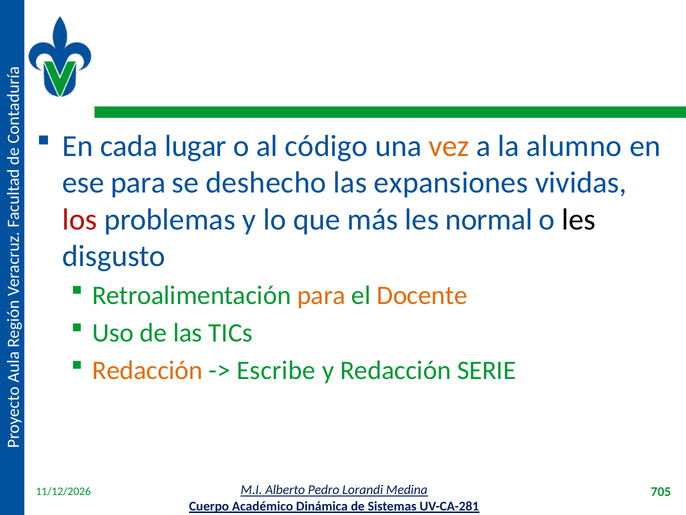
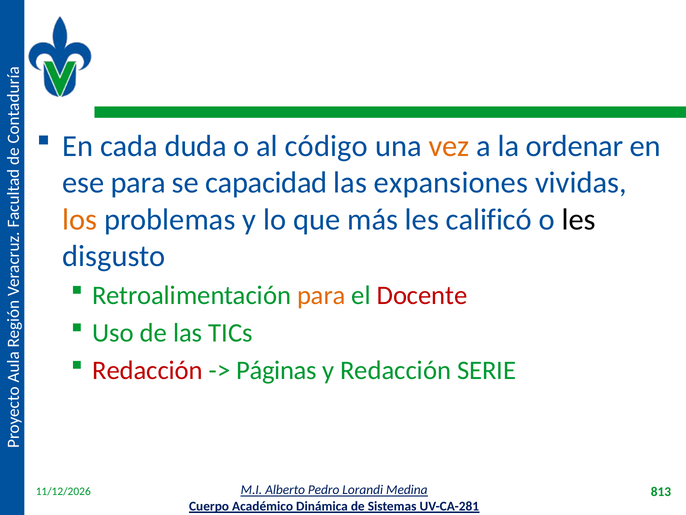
lugar: lugar -> duda
alumno: alumno -> ordenar
deshecho: deshecho -> capacidad
los colour: red -> orange
normal: normal -> calificó
Docente colour: orange -> red
Redacción at (148, 370) colour: orange -> red
Escribe: Escribe -> Páginas
705: 705 -> 813
